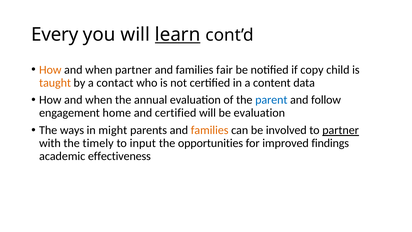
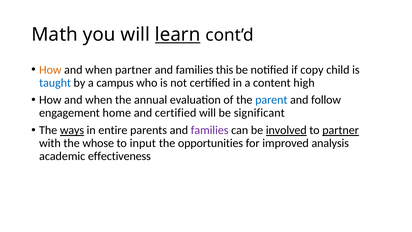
Every: Every -> Math
fair: fair -> this
taught colour: orange -> blue
contact: contact -> campus
data: data -> high
be evaluation: evaluation -> significant
ways underline: none -> present
might: might -> entire
families at (210, 130) colour: orange -> purple
involved underline: none -> present
timely: timely -> whose
findings: findings -> analysis
